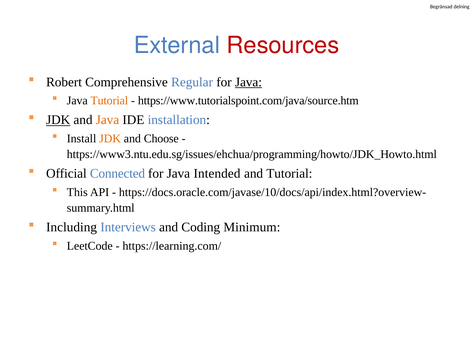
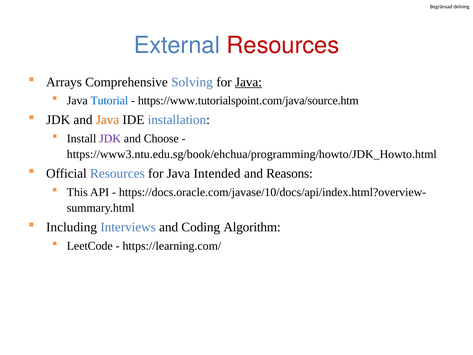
Robert: Robert -> Arrays
Regular: Regular -> Solving
Tutorial at (109, 101) colour: orange -> blue
JDK at (58, 120) underline: present -> none
JDK at (110, 139) colour: orange -> purple
https://www3.ntu.edu.sg/issues/ehchua/programming/howto/JDK_Howto.html: https://www3.ntu.edu.sg/issues/ehchua/programming/howto/JDK_Howto.html -> https://www3.ntu.edu.sg/book/ehchua/programming/howto/JDK_Howto.html
Official Connected: Connected -> Resources
and Tutorial: Tutorial -> Reasons
Minimum: Minimum -> Algorithm
